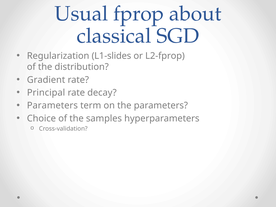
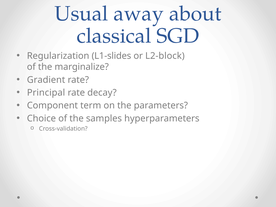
fprop: fprop -> away
L2-fprop: L2-fprop -> L2-block
distribution: distribution -> marginalize
Parameters at (52, 106): Parameters -> Component
